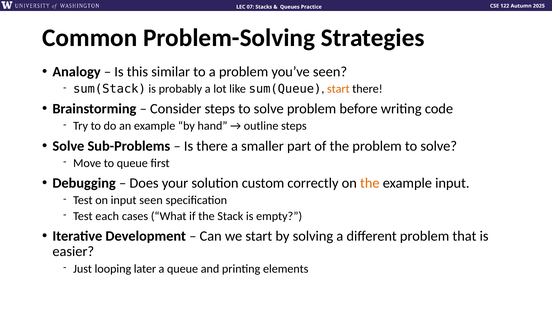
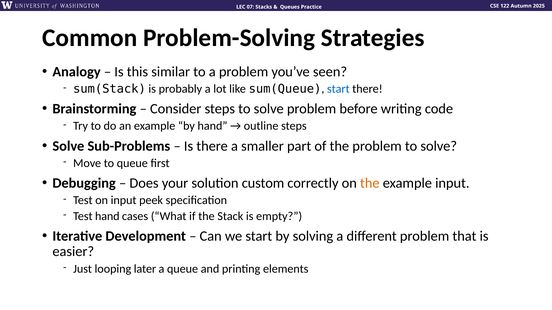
start at (338, 89) colour: orange -> blue
input seen: seen -> peek
Test each: each -> hand
